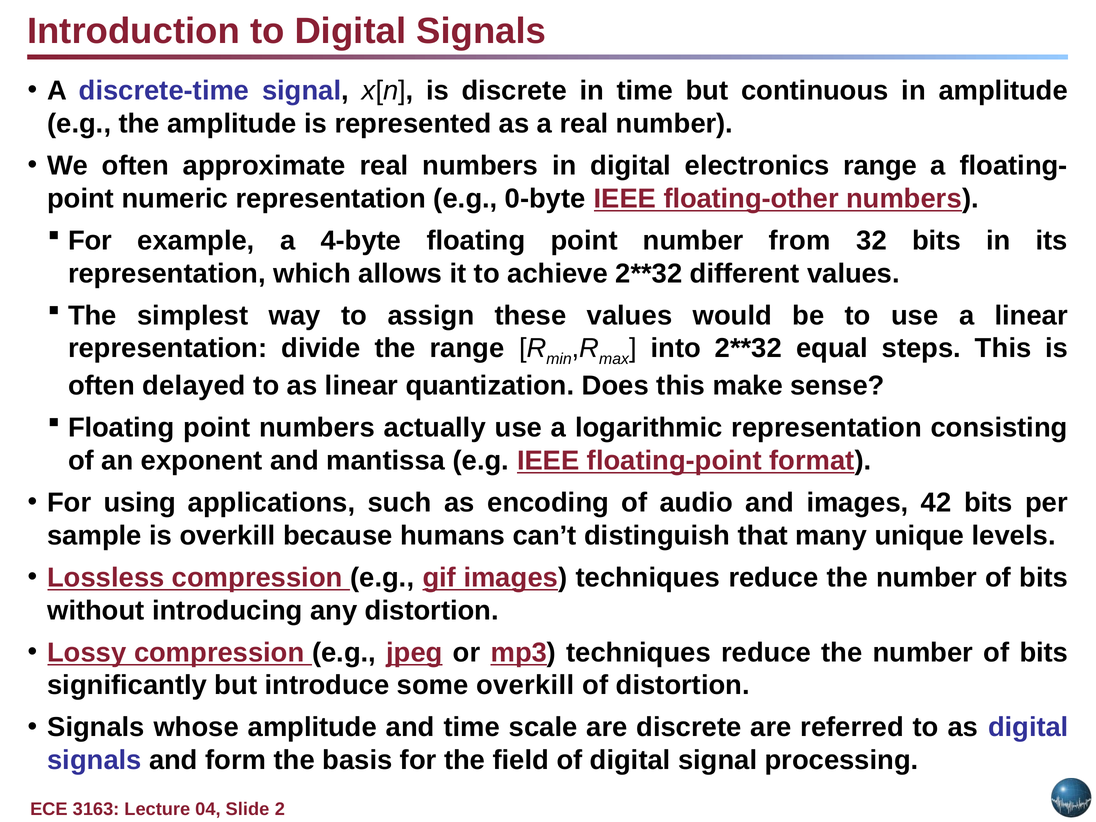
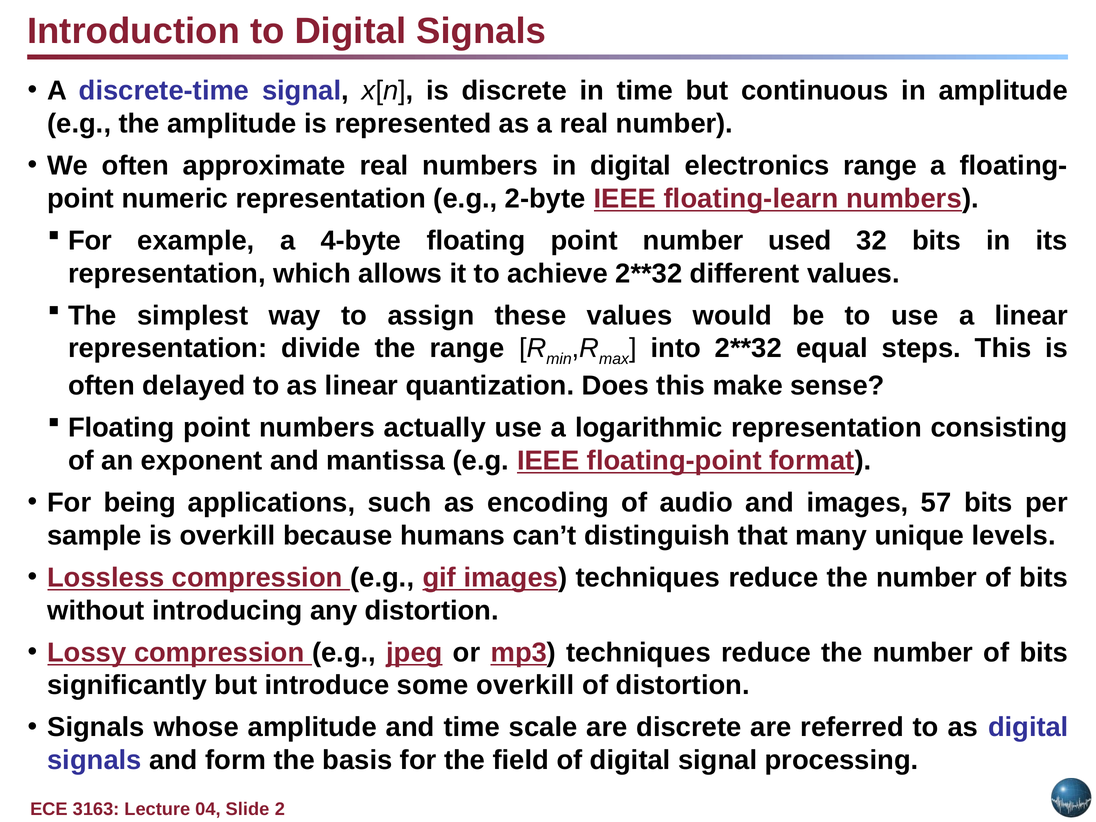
0-byte: 0-byte -> 2-byte
floating-other: floating-other -> floating-learn
from: from -> used
using: using -> being
42: 42 -> 57
